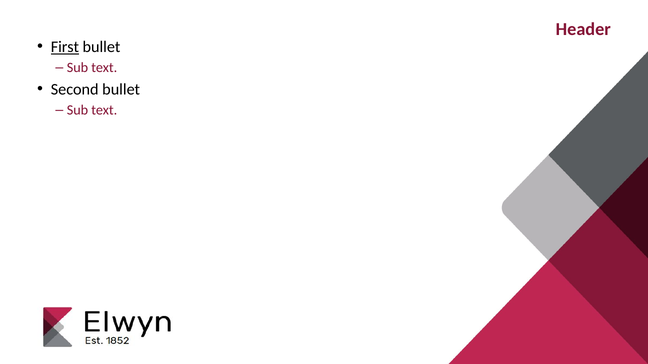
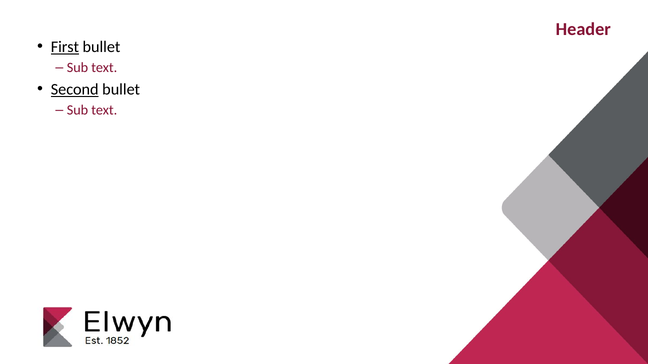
Second underline: none -> present
